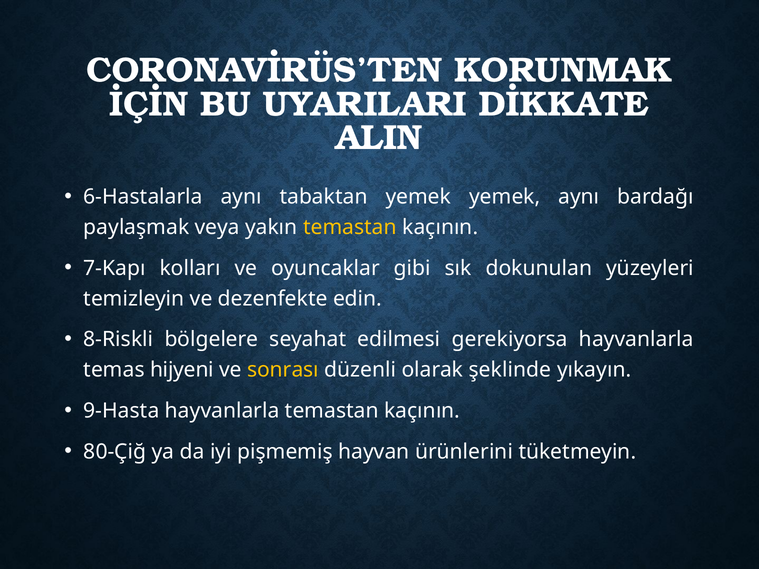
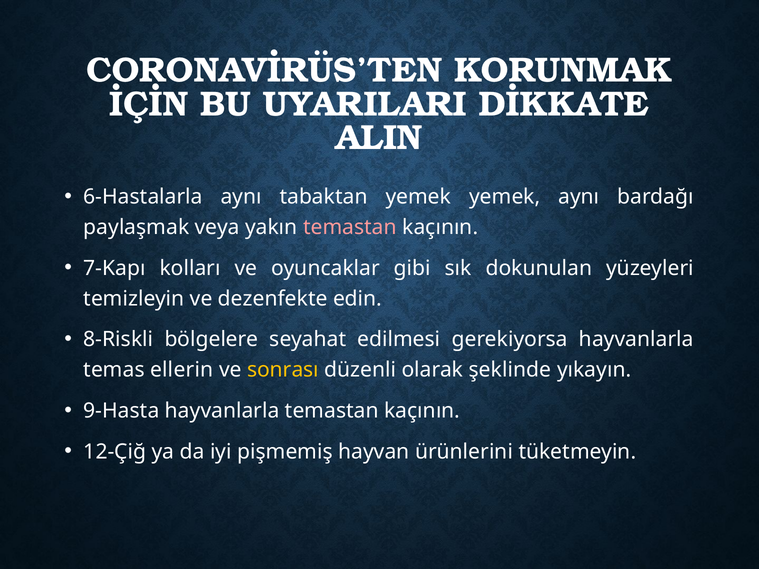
temastan at (350, 227) colour: yellow -> pink
hijyeni: hijyeni -> ellerin
80-Çiğ: 80-Çiğ -> 12-Çiğ
